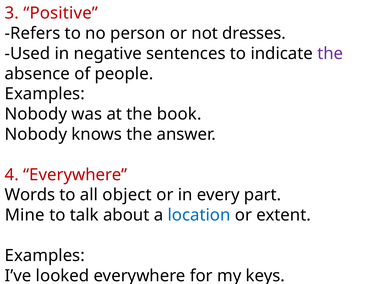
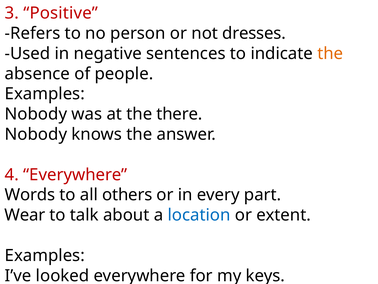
the at (330, 53) colour: purple -> orange
book: book -> there
object: object -> others
Mine: Mine -> Wear
